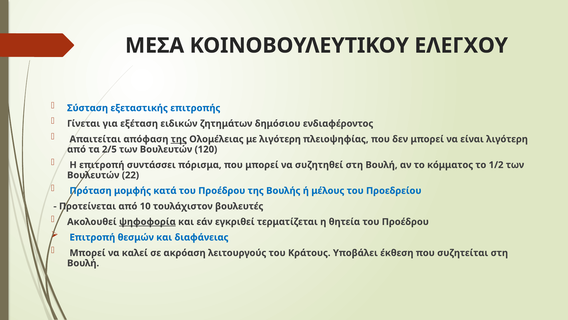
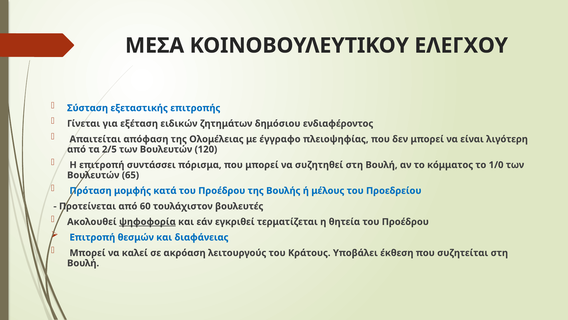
της at (179, 139) underline: present -> none
με λιγότερη: λιγότερη -> έγγραφο
1/2: 1/2 -> 1/0
22: 22 -> 65
10: 10 -> 60
